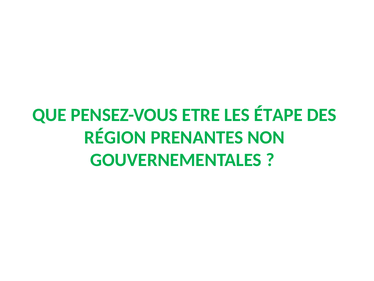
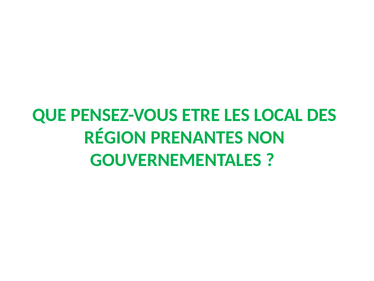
ÉTAPE: ÉTAPE -> LOCAL
